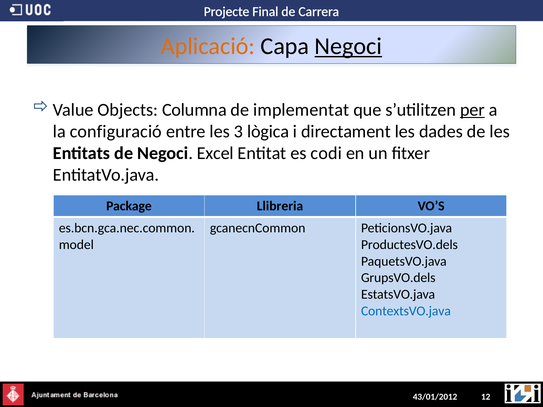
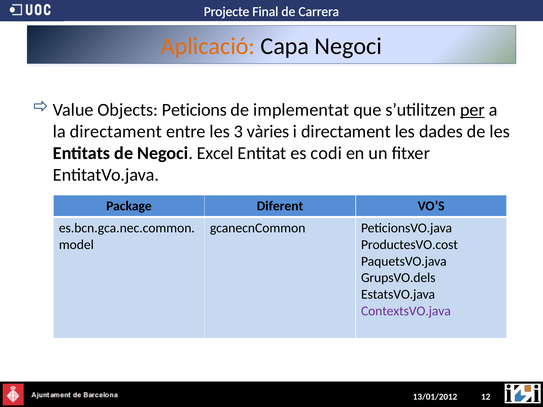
Negoci at (348, 46) underline: present -> none
Columna: Columna -> Peticions
la configuració: configuració -> directament
lògica: lògica -> vàries
Llibreria: Llibreria -> Diferent
ProductesVO.dels: ProductesVO.dels -> ProductesVO.cost
ContextsVO.java colour: blue -> purple
43/01/2012: 43/01/2012 -> 13/01/2012
